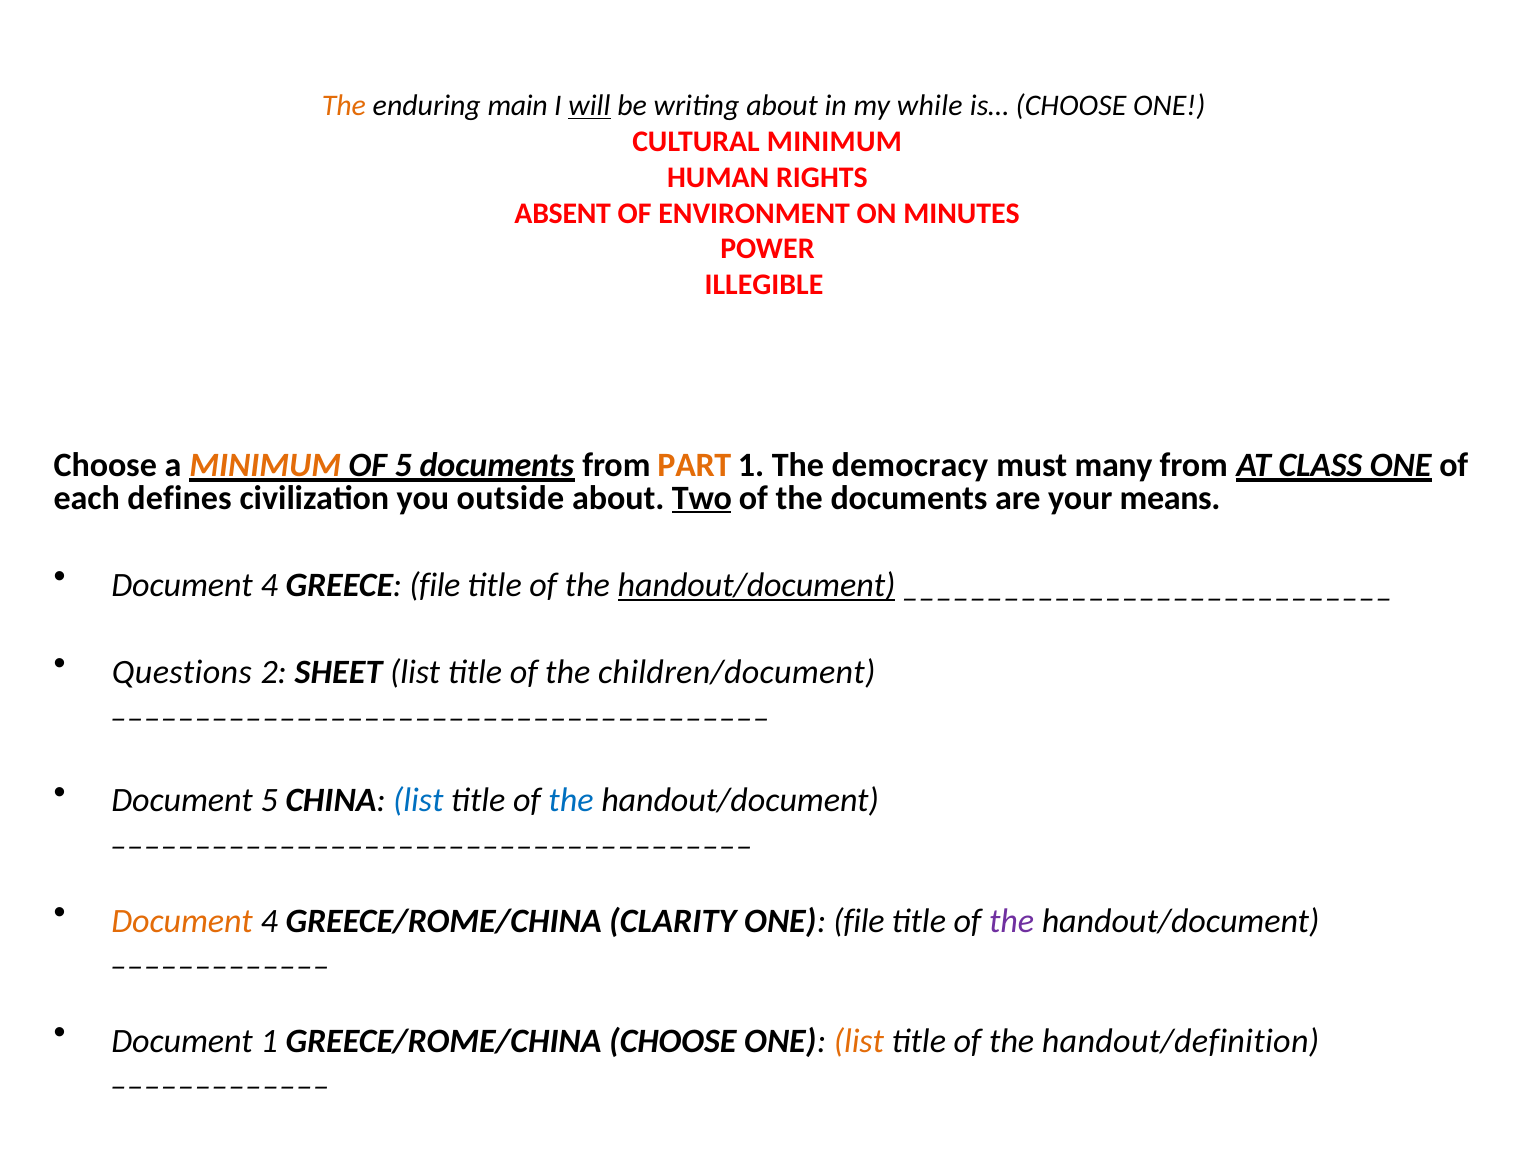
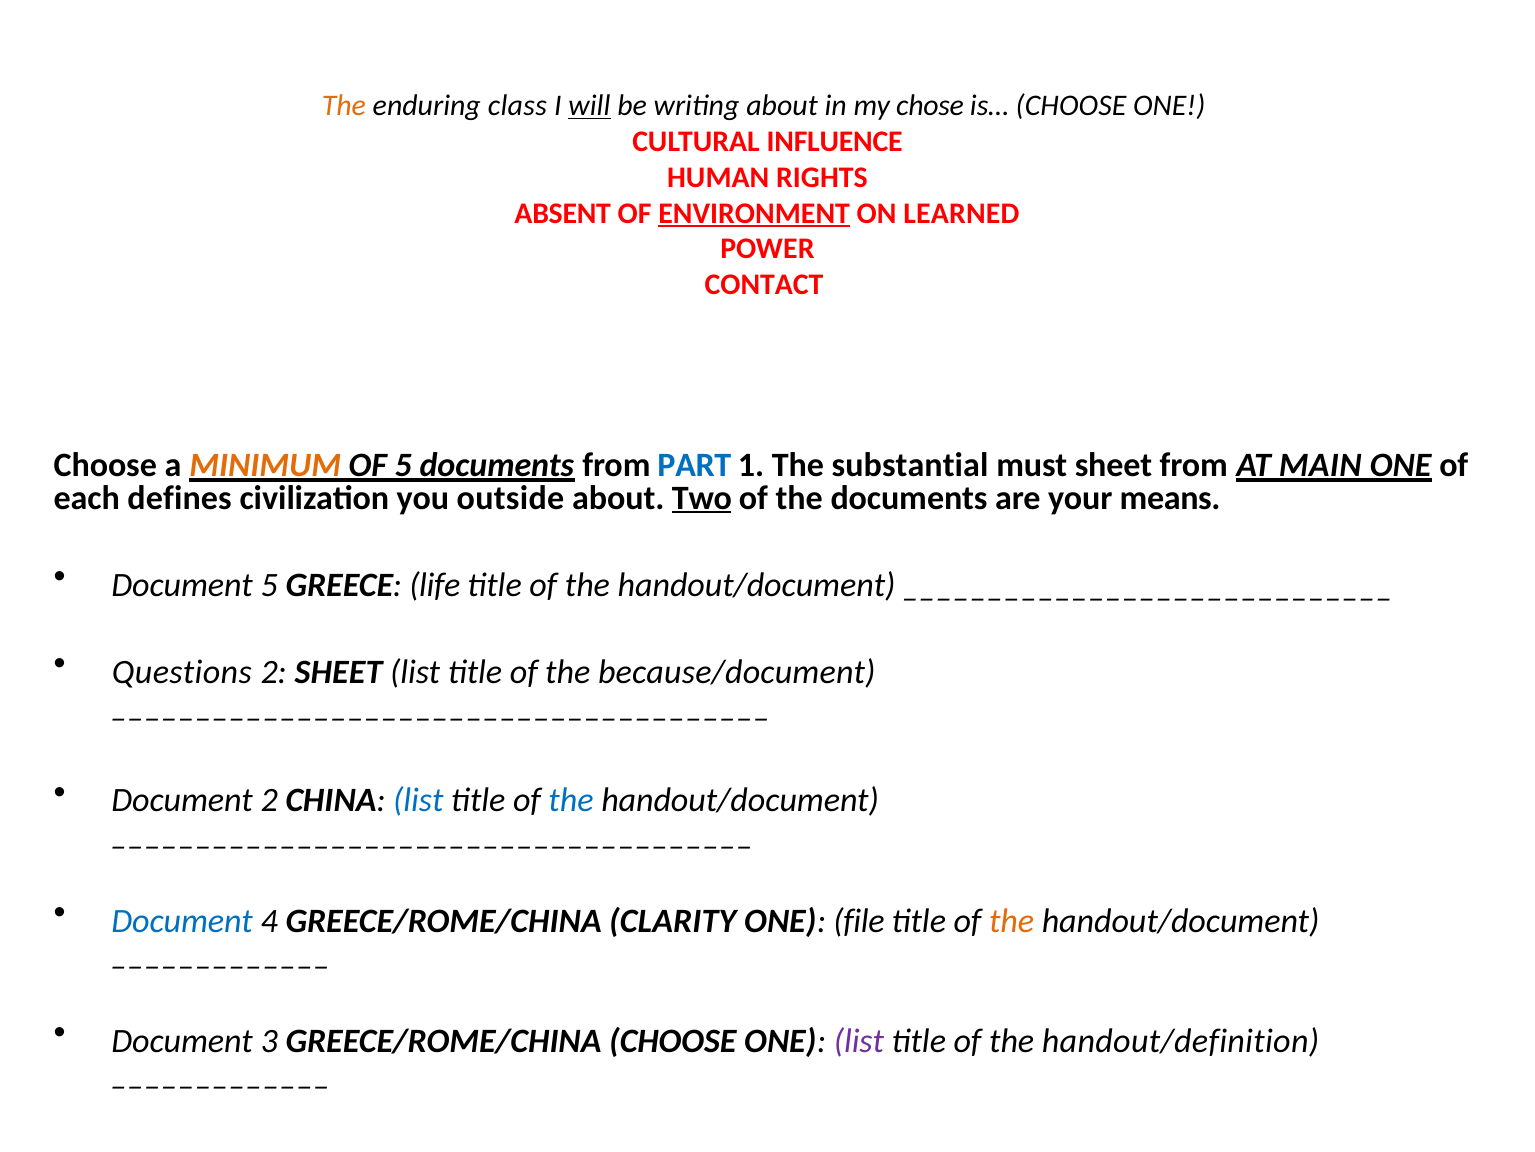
main: main -> class
while: while -> chose
CULTURAL MINIMUM: MINIMUM -> INFLUENCE
ENVIRONMENT underline: none -> present
MINUTES: MINUTES -> LEARNED
ILLEGIBLE: ILLEGIBLE -> CONTACT
PART colour: orange -> blue
democracy: democracy -> substantial
must many: many -> sheet
CLASS: CLASS -> MAIN
4 at (269, 585): 4 -> 5
GREECE file: file -> life
handout/document at (757, 585) underline: present -> none
children/document: children/document -> because/document
Document 5: 5 -> 2
Document at (182, 920) colour: orange -> blue
the at (1012, 920) colour: purple -> orange
Document 1: 1 -> 3
list at (859, 1040) colour: orange -> purple
